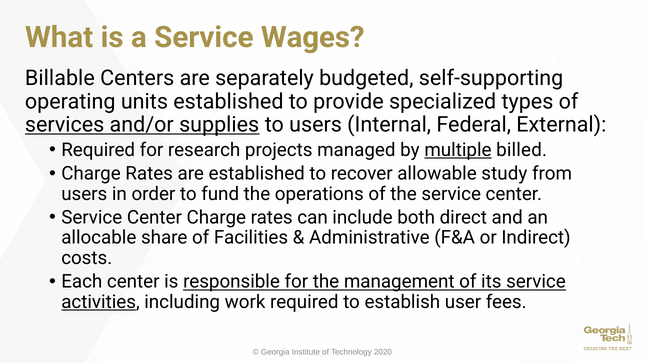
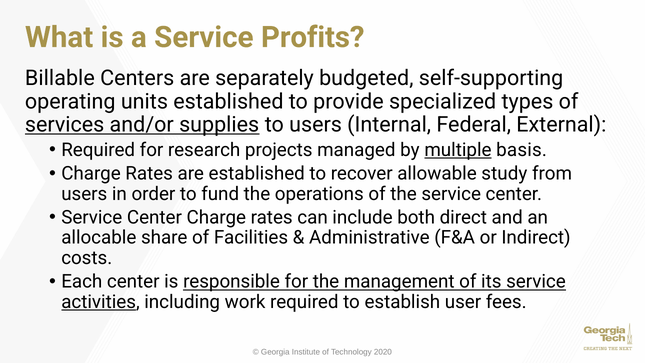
Wages: Wages -> Profits
billed: billed -> basis
